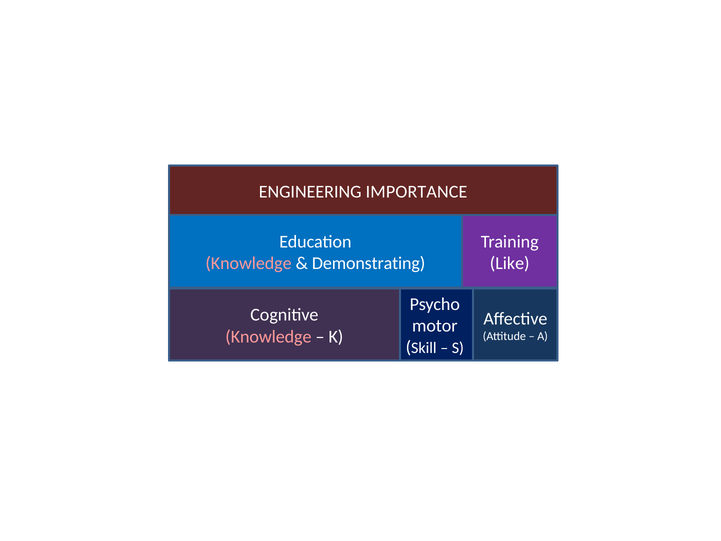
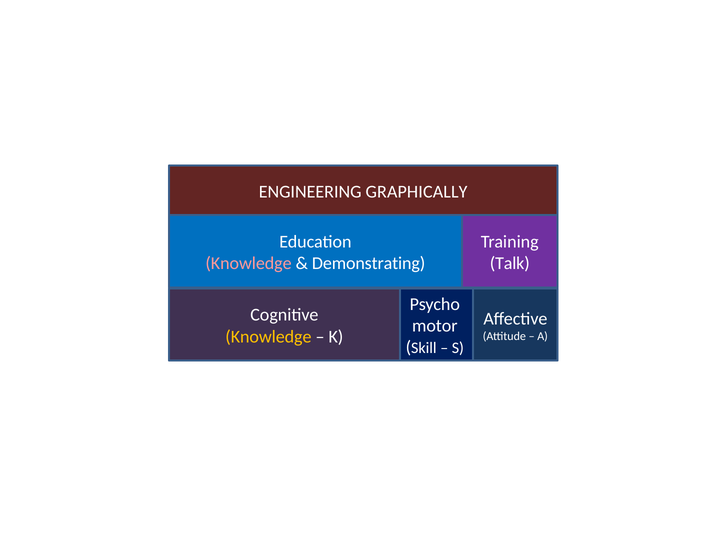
IMPORTANCE: IMPORTANCE -> GRAPHICALLY
Like: Like -> Talk
Knowledge at (268, 336) colour: pink -> yellow
